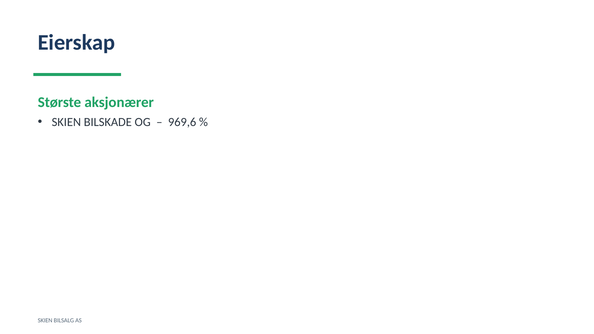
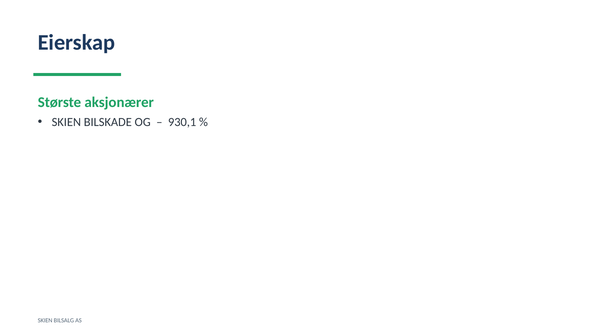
969,6: 969,6 -> 930,1
